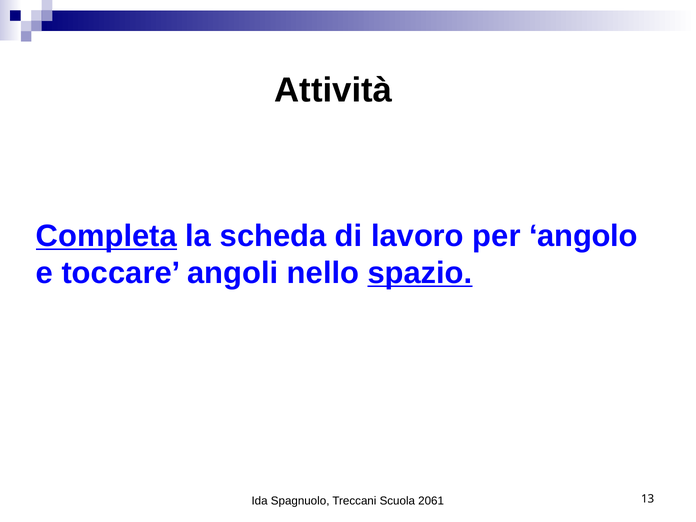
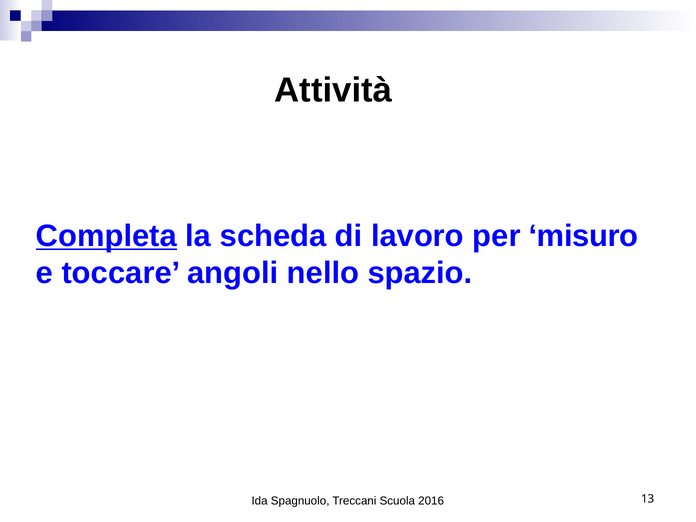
angolo: angolo -> misuro
spazio underline: present -> none
2061: 2061 -> 2016
